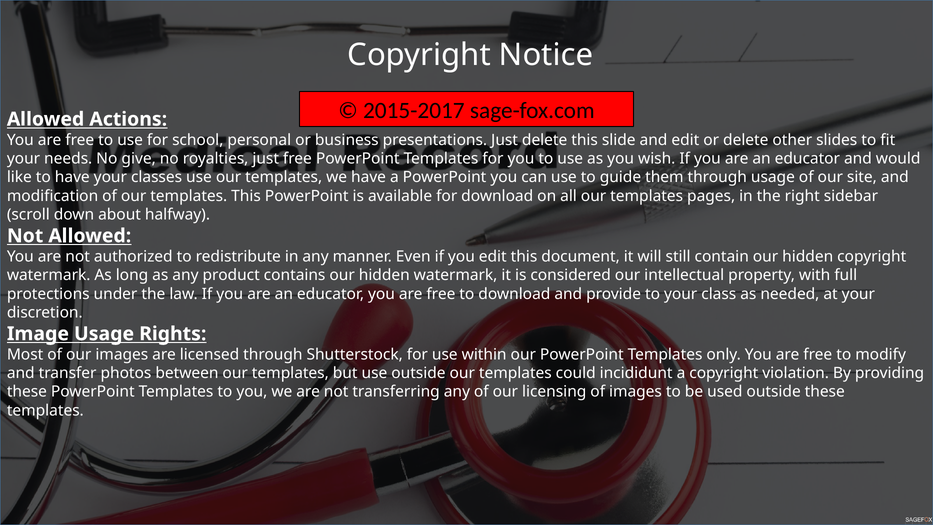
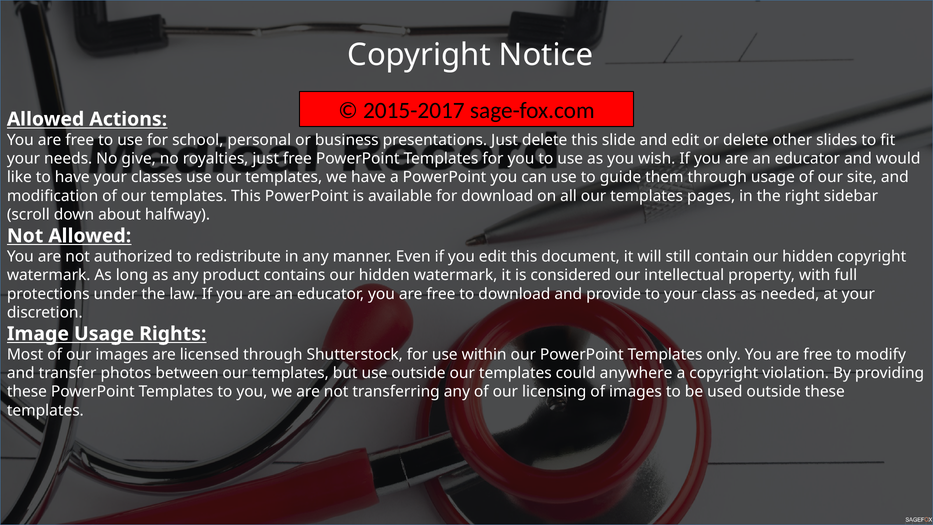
incididunt: incididunt -> anywhere
